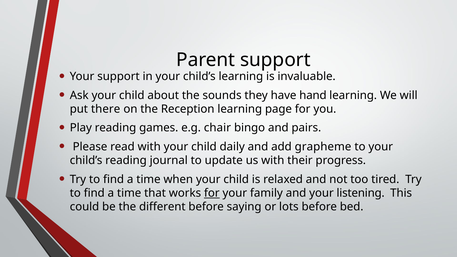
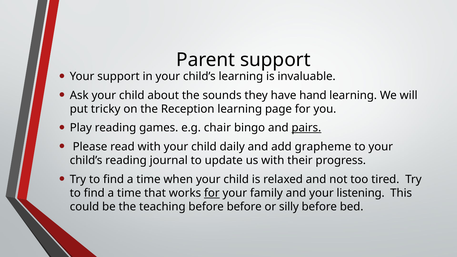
there: there -> tricky
pairs underline: none -> present
different: different -> teaching
before saying: saying -> before
lots: lots -> silly
